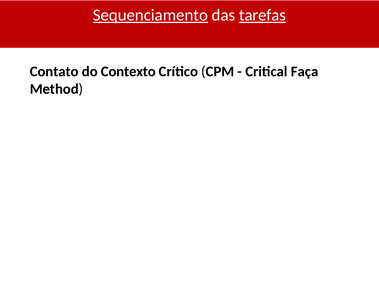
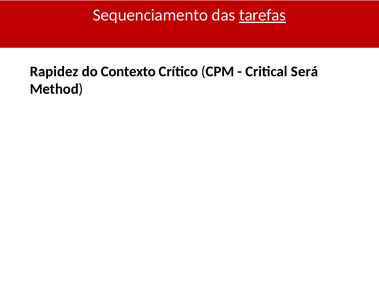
Sequenciamento underline: present -> none
Contato: Contato -> Rapidez
Faça: Faça -> Será
